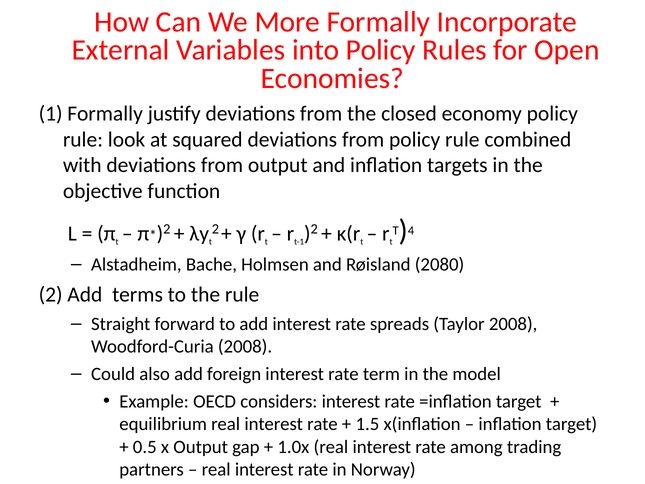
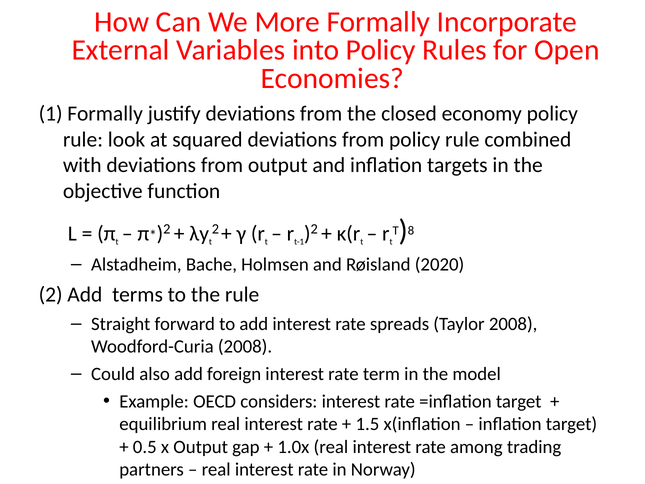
4: 4 -> 8
2080: 2080 -> 2020
